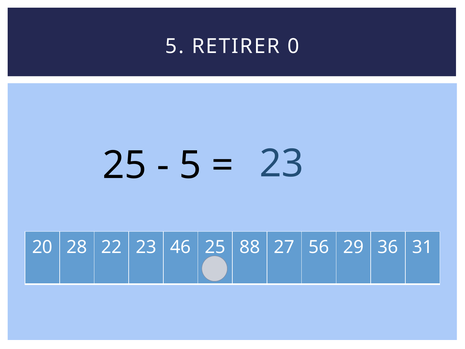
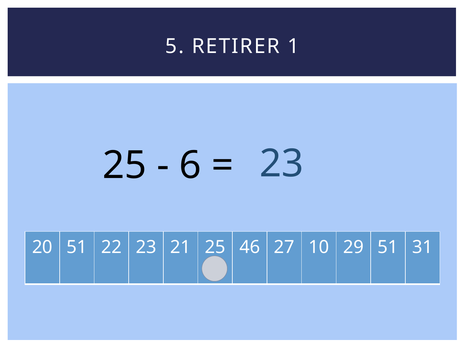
0: 0 -> 1
5 at (190, 165): 5 -> 6
20 28: 28 -> 51
46: 46 -> 21
88: 88 -> 46
56: 56 -> 10
29 36: 36 -> 51
